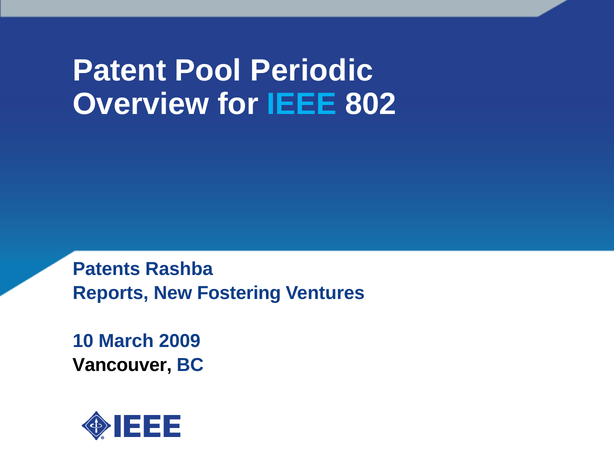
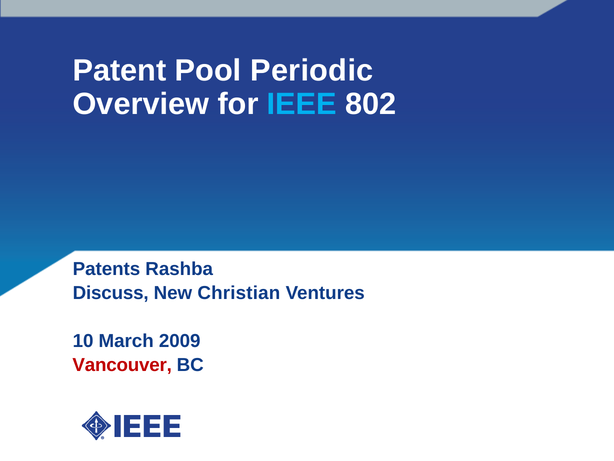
Reports: Reports -> Discuss
Fostering: Fostering -> Christian
Vancouver colour: black -> red
